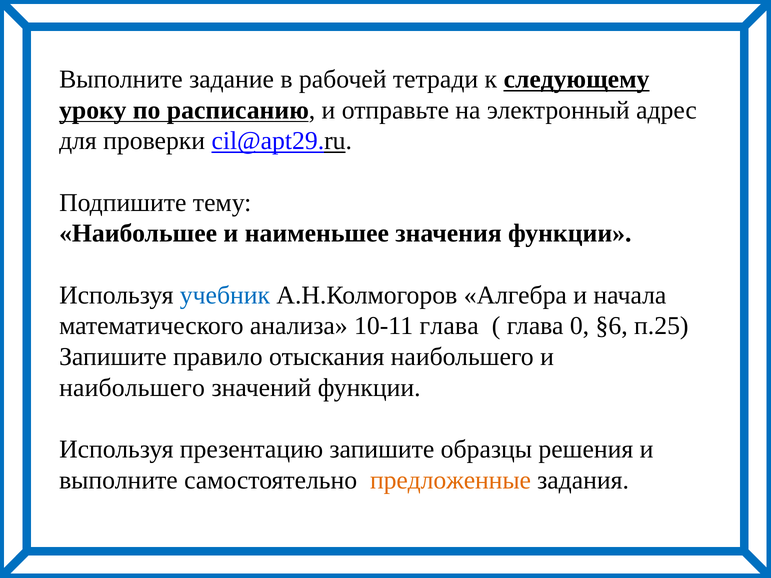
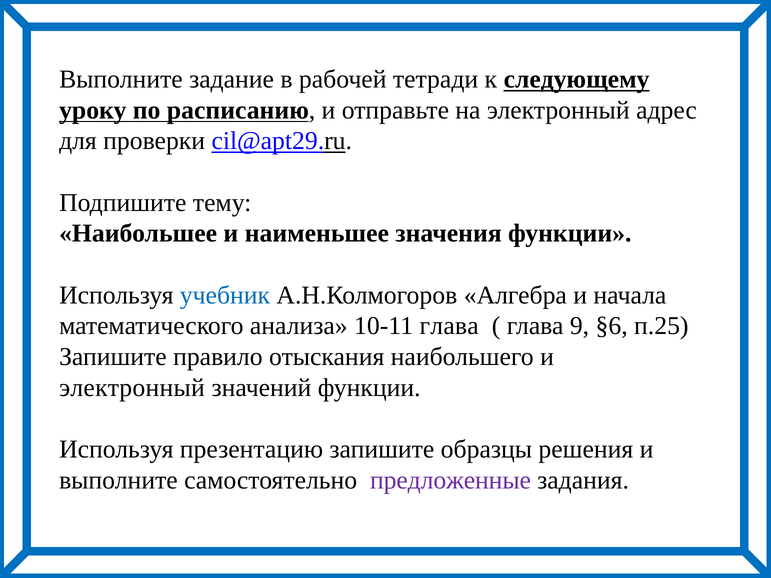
0: 0 -> 9
наибольшего at (132, 388): наибольшего -> электронный
предложенные colour: orange -> purple
